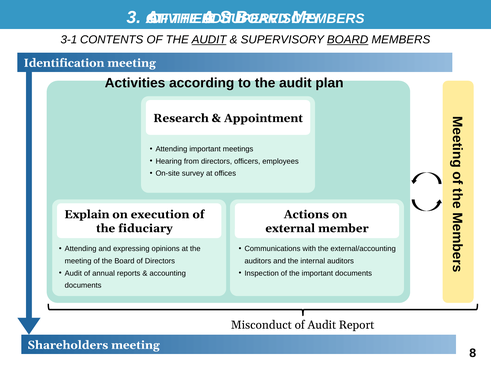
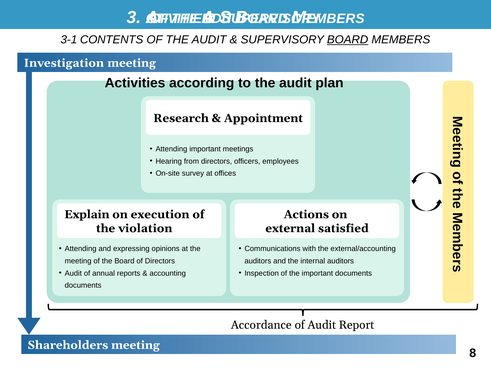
AUDIT at (209, 40) underline: present -> none
Identification: Identification -> Investigation
fiduciary: fiduciary -> violation
member: member -> satisfied
Misconduct: Misconduct -> Accordance
